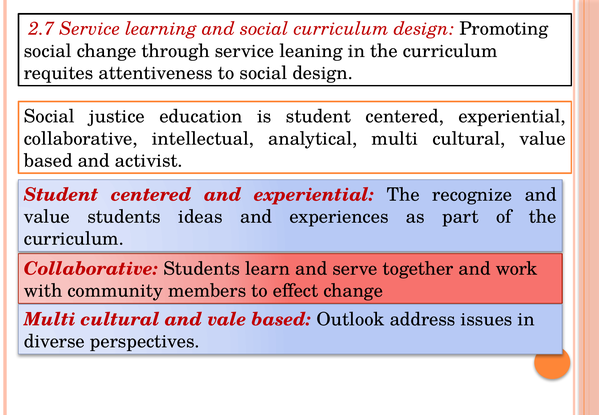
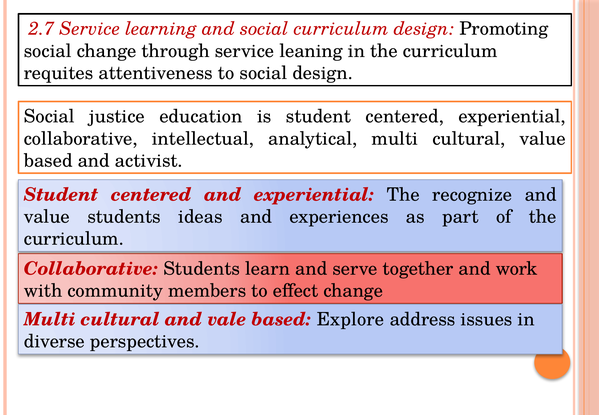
Outlook: Outlook -> Explore
